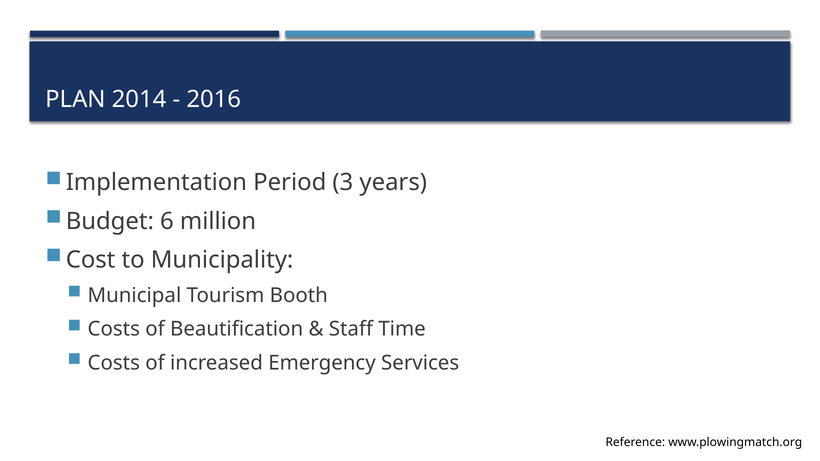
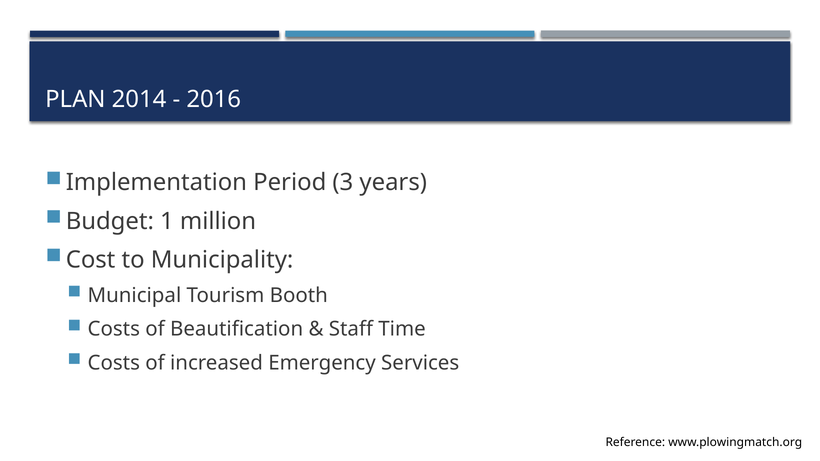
6: 6 -> 1
